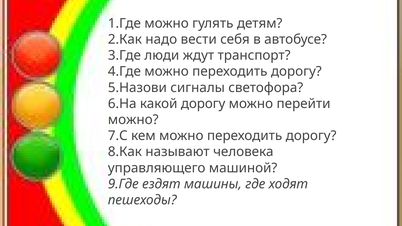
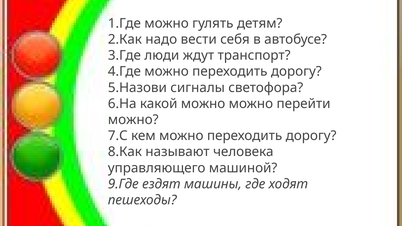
какой дорогу: дорогу -> можно
